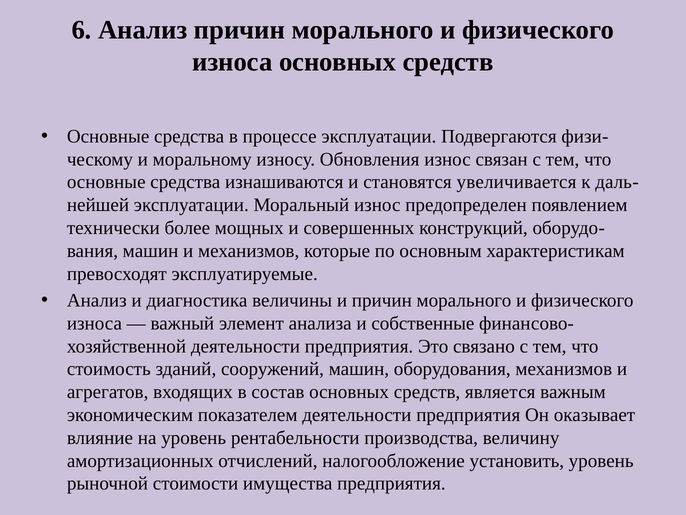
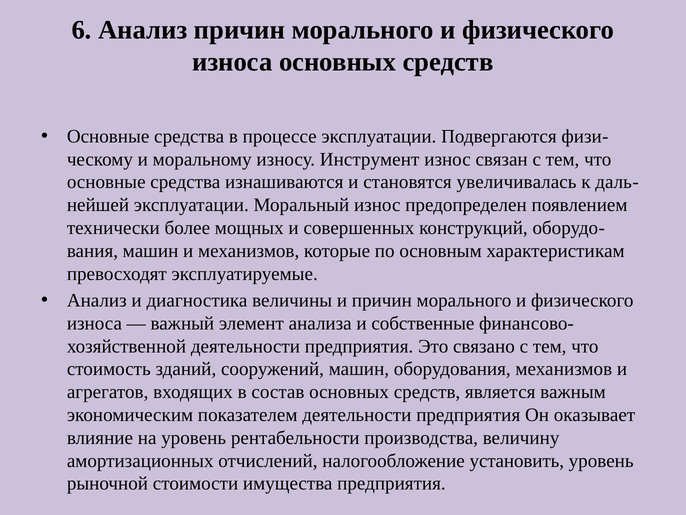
Обновления: Обновления -> Инструмент
увеличивается: увеличивается -> увеличивалась
